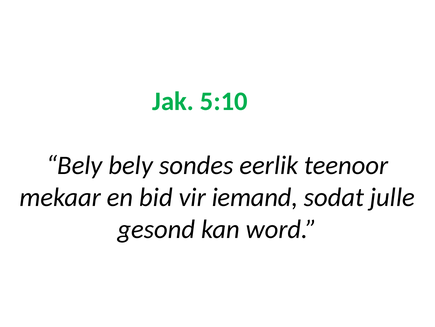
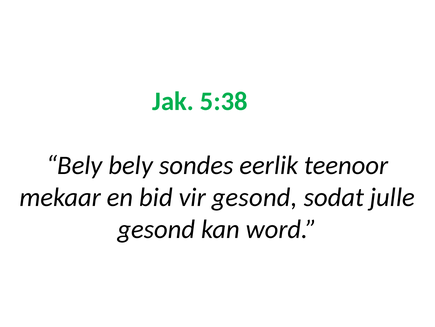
5:10: 5:10 -> 5:38
vir iemand: iemand -> gesond
